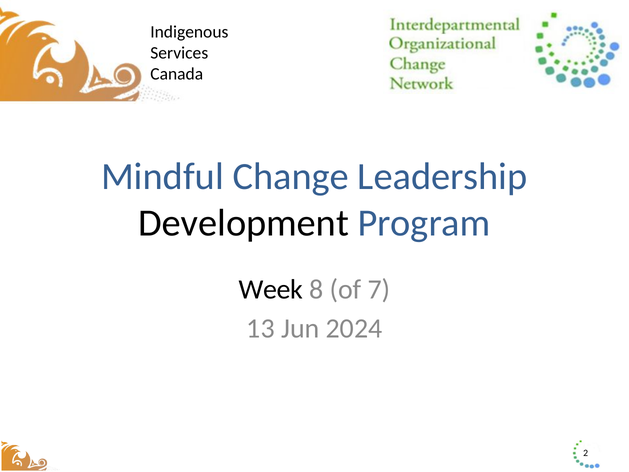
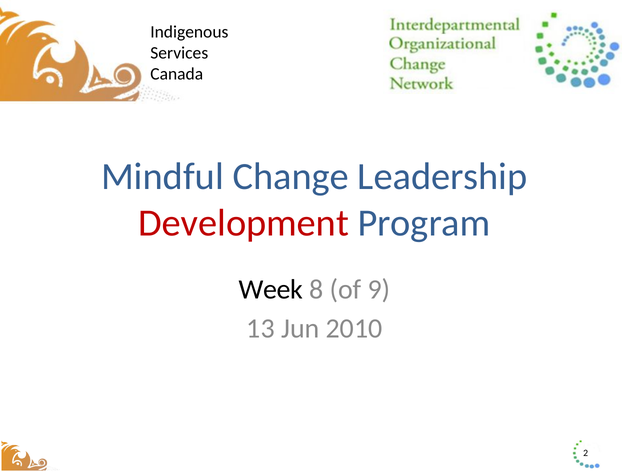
Development colour: black -> red
7: 7 -> 9
2024: 2024 -> 2010
